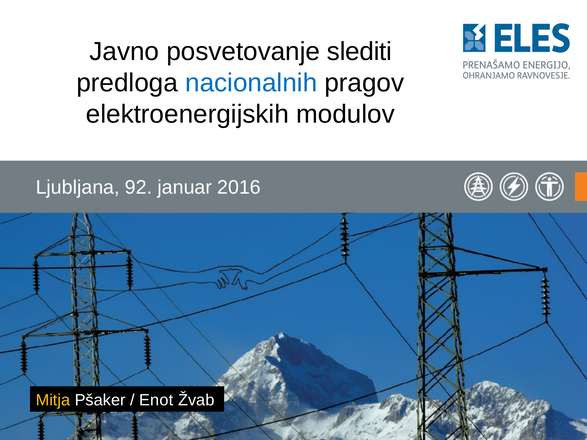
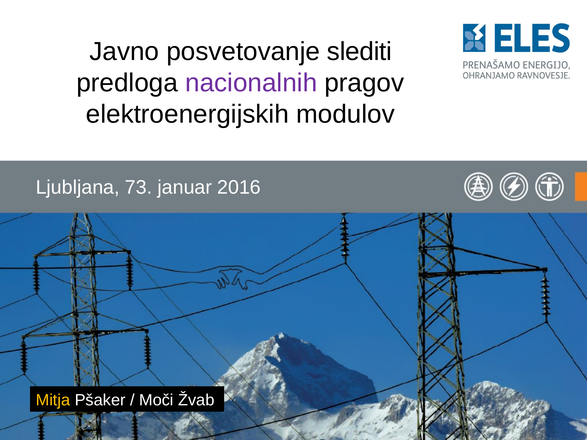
nacionalnih colour: blue -> purple
92: 92 -> 73
Enot: Enot -> Moči
